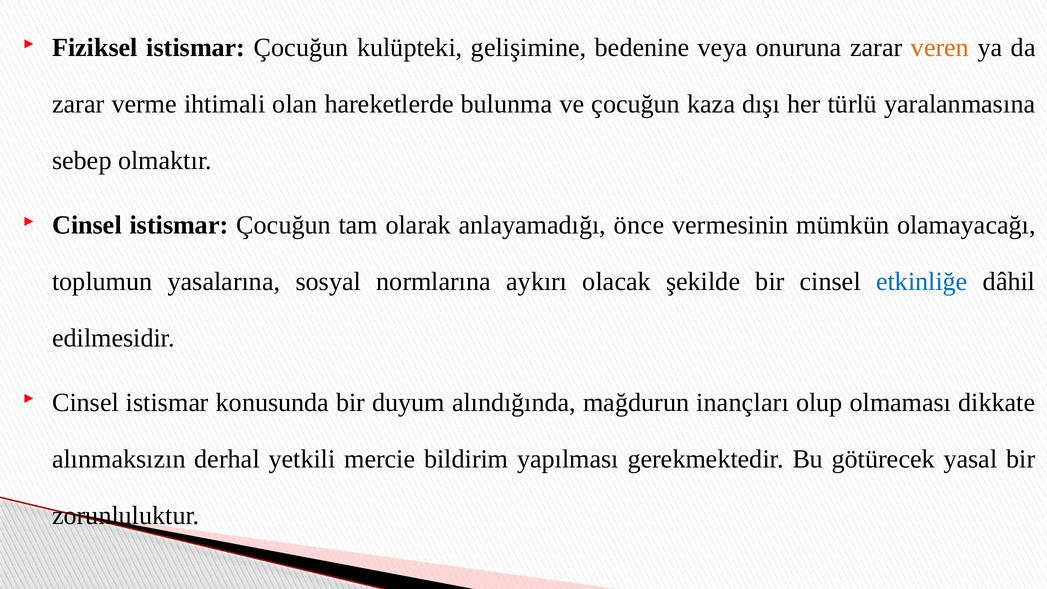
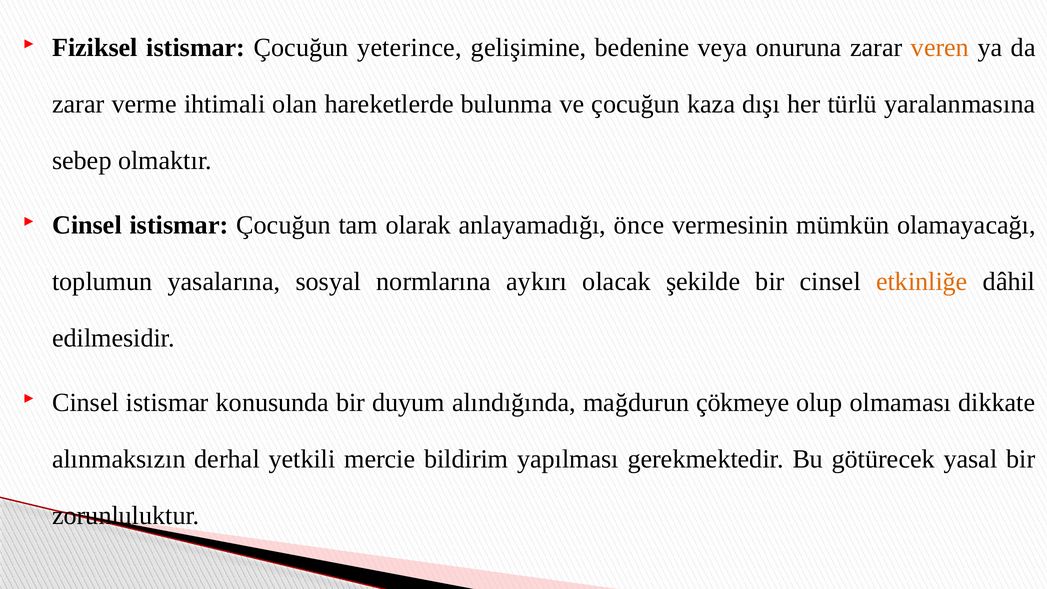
kulüpteki: kulüpteki -> yeterince
etkinliğe colour: blue -> orange
inançları: inançları -> çökmeye
